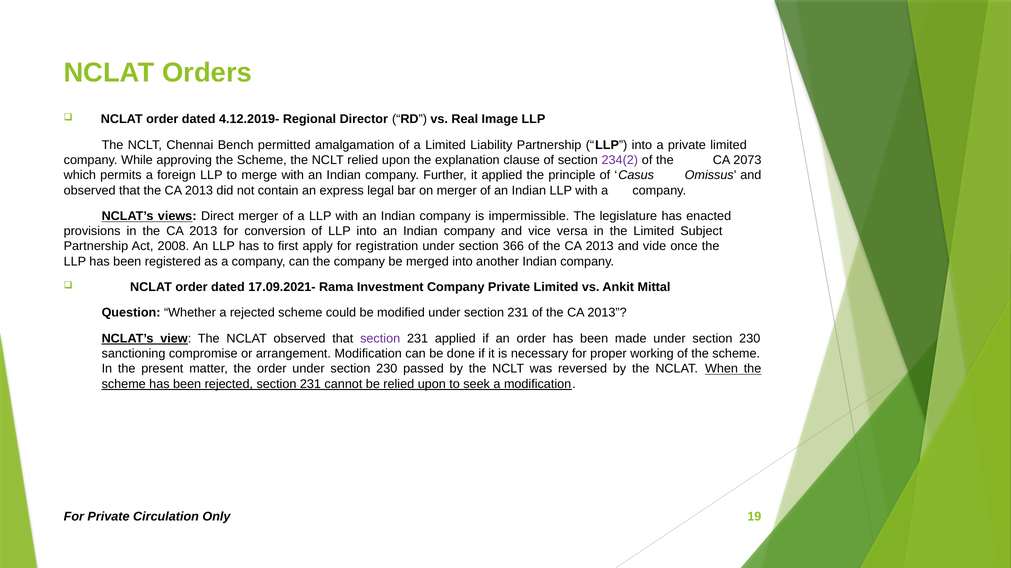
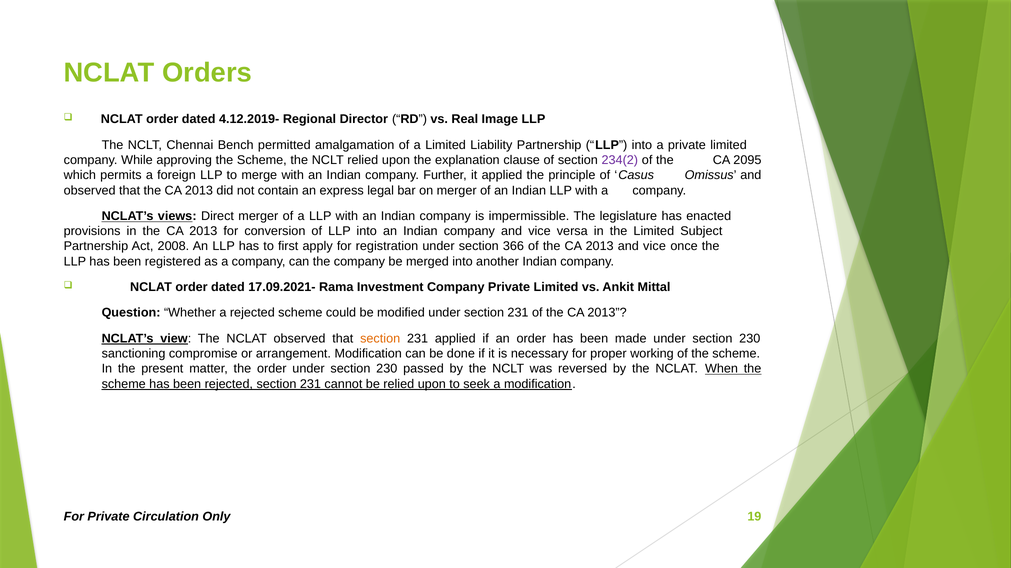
2073: 2073 -> 2095
2013 and vide: vide -> vice
section at (380, 339) colour: purple -> orange
